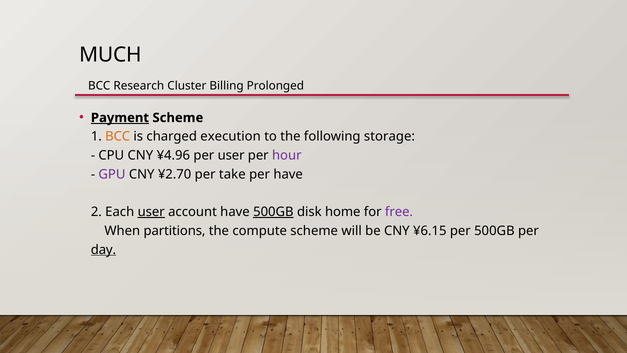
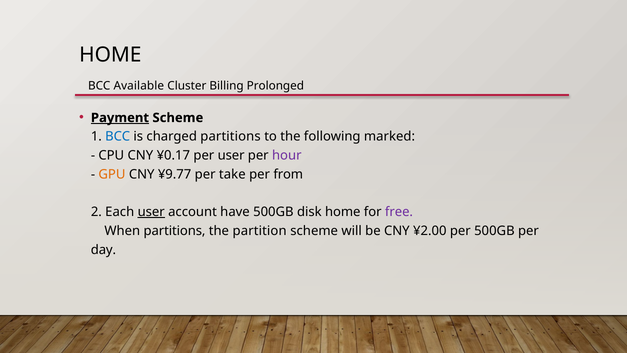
MUCH at (110, 55): MUCH -> HOME
Research: Research -> Available
BCC at (118, 137) colour: orange -> blue
charged execution: execution -> partitions
storage: storage -> marked
¥4.96: ¥4.96 -> ¥0.17
GPU colour: purple -> orange
¥2.70: ¥2.70 -> ¥9.77
per have: have -> from
500GB at (273, 212) underline: present -> none
compute: compute -> partition
¥6.15: ¥6.15 -> ¥2.00
day underline: present -> none
